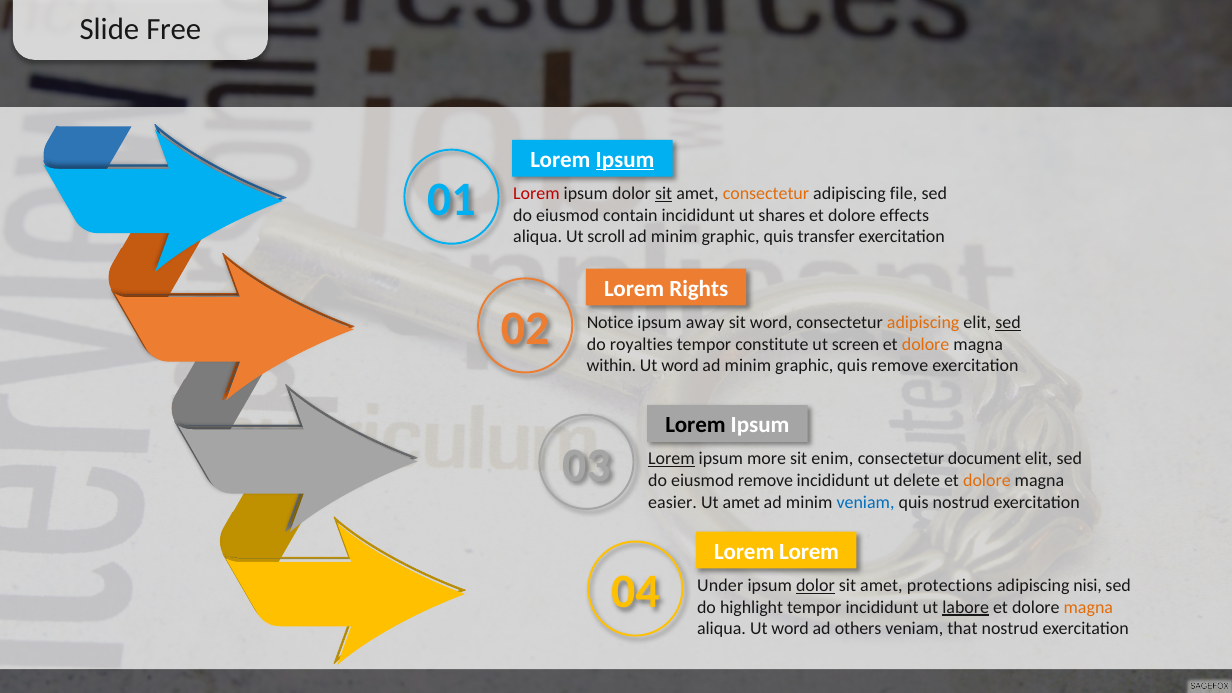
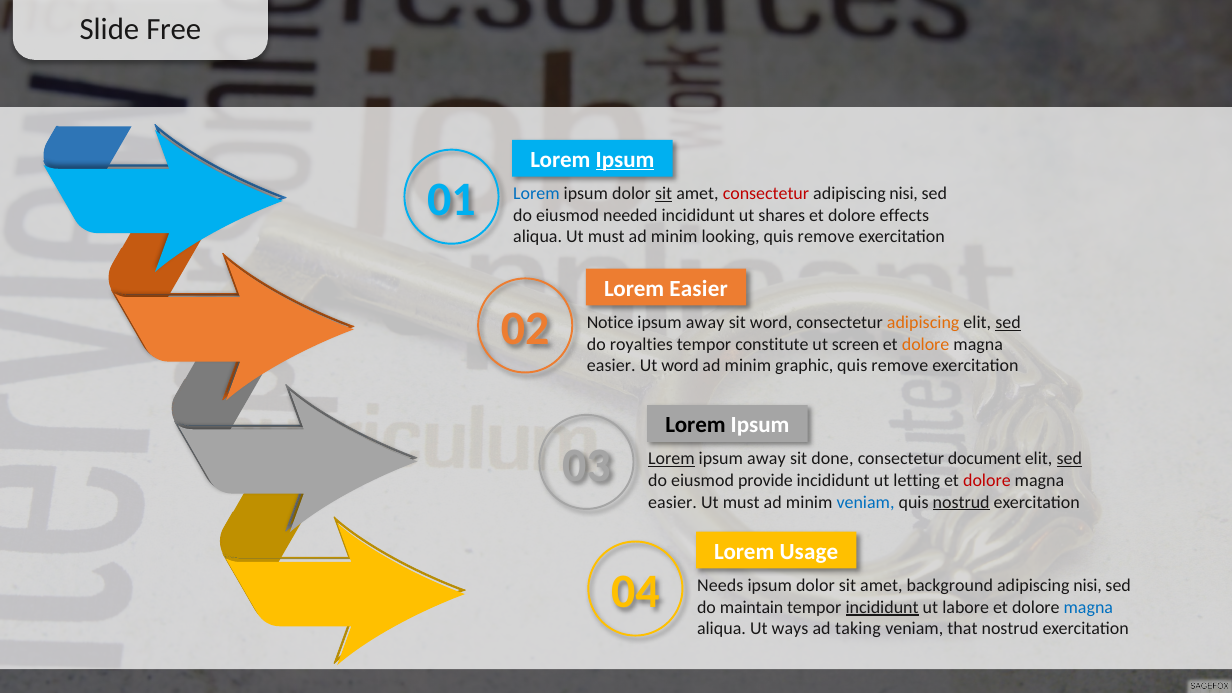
Lorem at (536, 194) colour: red -> blue
consectetur at (766, 194) colour: orange -> red
file at (904, 194): file -> nisi
contain: contain -> needed
aliqua Ut scroll: scroll -> must
graphic at (731, 237): graphic -> looking
transfer at (826, 237): transfer -> remove
Lorem Rights: Rights -> Easier
within at (611, 366): within -> easier
more at (767, 459): more -> away
enim: enim -> done
sed at (1069, 459) underline: none -> present
eiusmod remove: remove -> provide
delete: delete -> letting
dolore at (987, 481) colour: orange -> red
amet at (741, 502): amet -> must
nostrud at (961, 502) underline: none -> present
Lorem Lorem: Lorem -> Usage
Under: Under -> Needs
dolor at (815, 586) underline: present -> none
protections: protections -> background
highlight: highlight -> maintain
incididunt at (882, 607) underline: none -> present
labore underline: present -> none
magna at (1088, 607) colour: orange -> blue
aliqua Ut word: word -> ways
others: others -> taking
